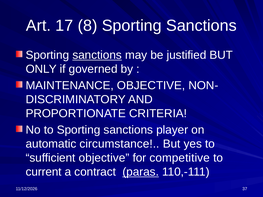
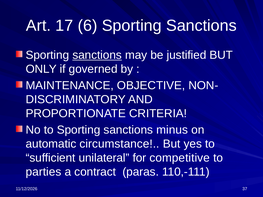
8: 8 -> 6
player: player -> minus
sufficient objective: objective -> unilateral
current: current -> parties
paras underline: present -> none
